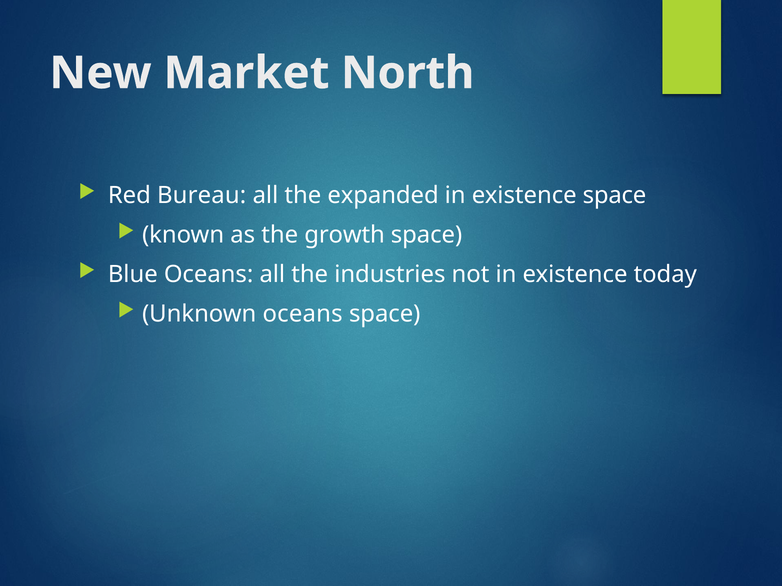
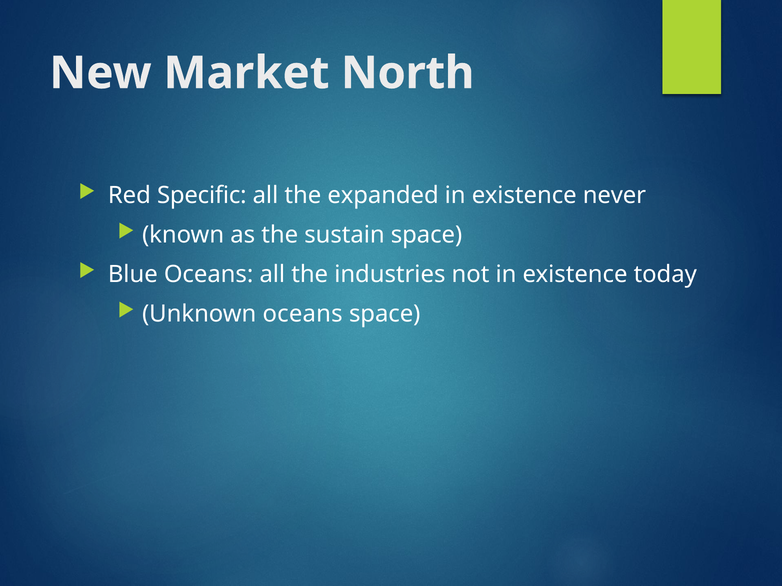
Bureau: Bureau -> Specific
existence space: space -> never
growth: growth -> sustain
